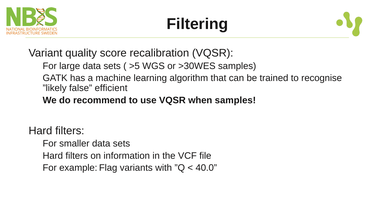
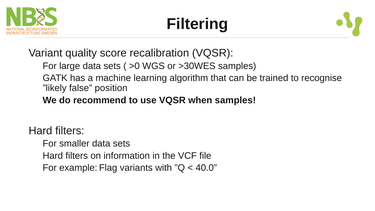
>5: >5 -> >0
efficient: efficient -> position
